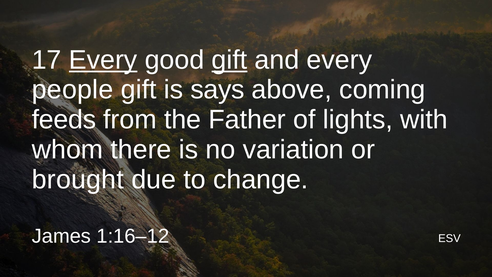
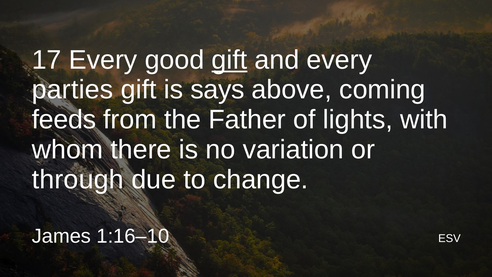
Every at (103, 60) underline: present -> none
people: people -> parties
brought: brought -> through
1:16–12: 1:16–12 -> 1:16–10
